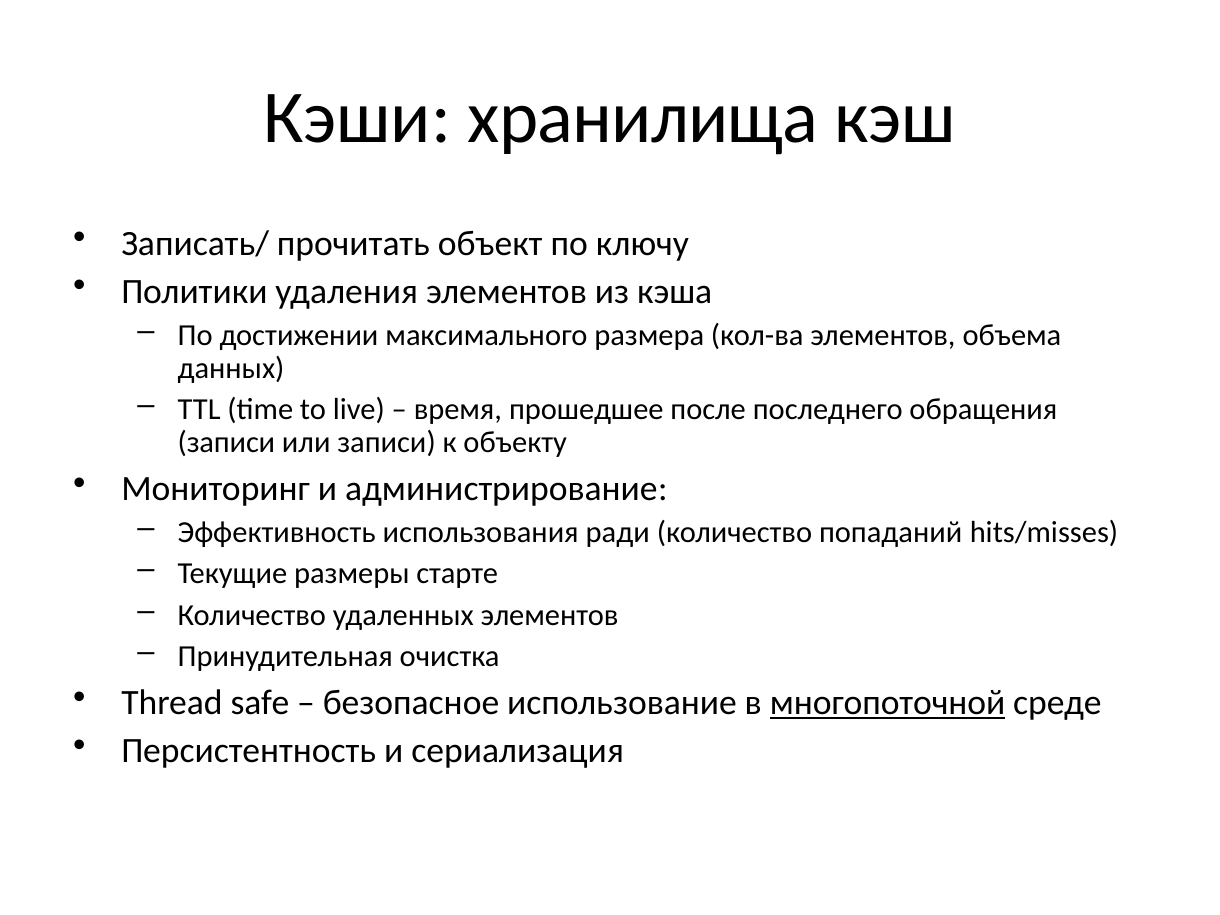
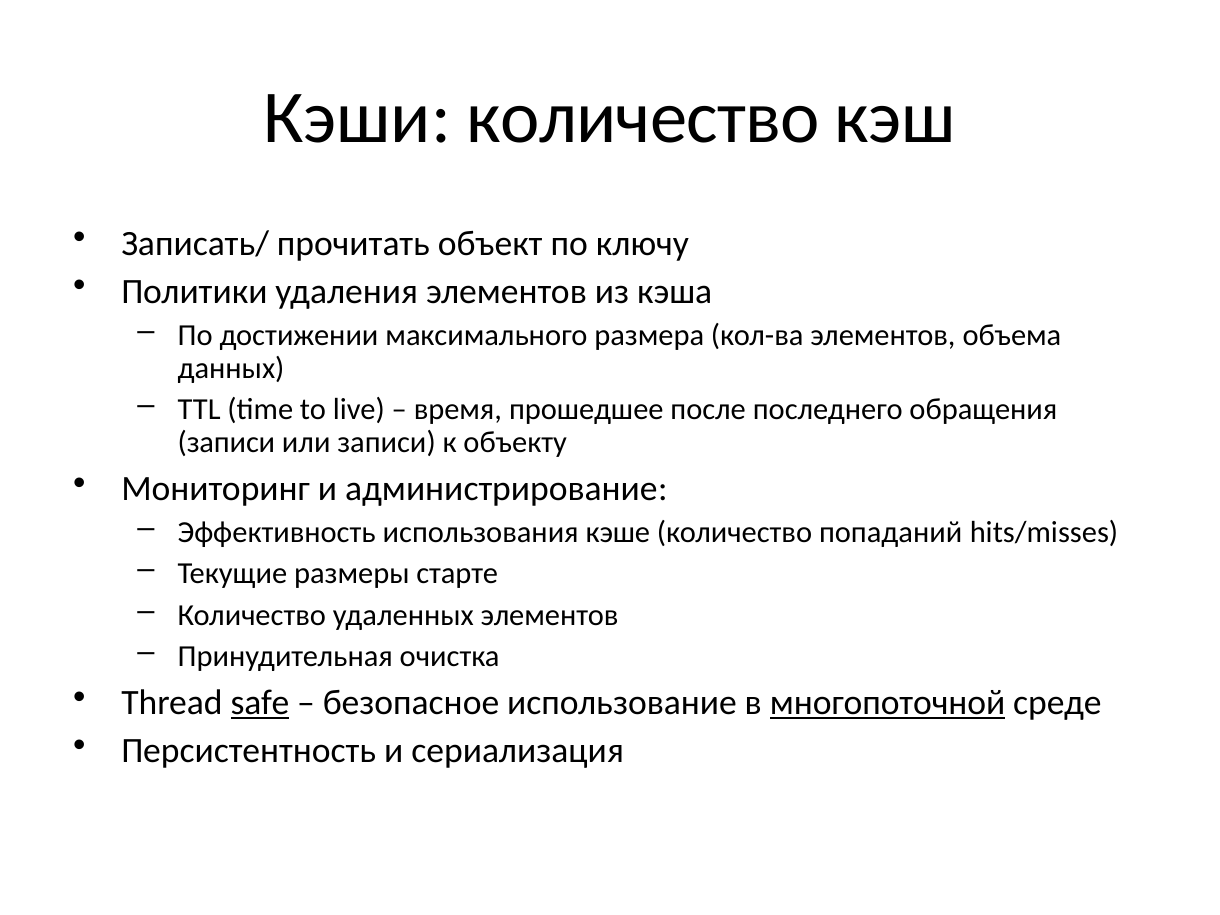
Кэши хранилища: хранилища -> количество
ради: ради -> кэше
safe underline: none -> present
